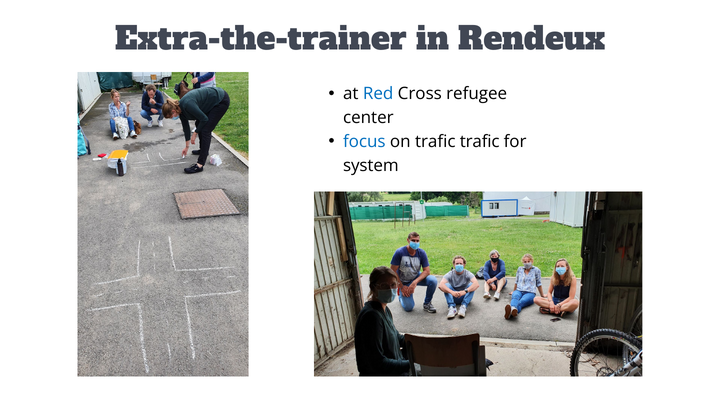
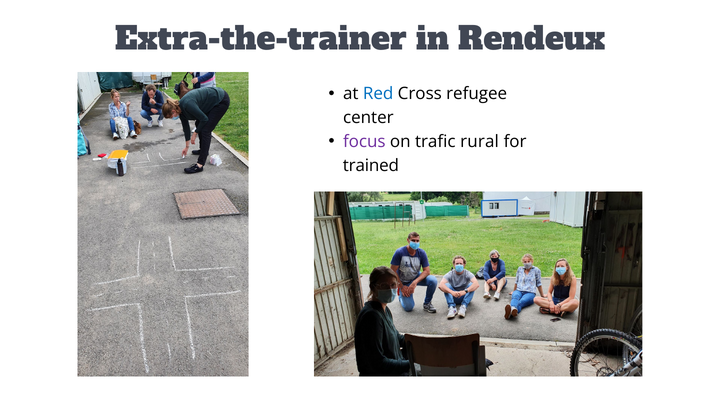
focus colour: blue -> purple
trafic trafic: trafic -> rural
system: system -> trained
